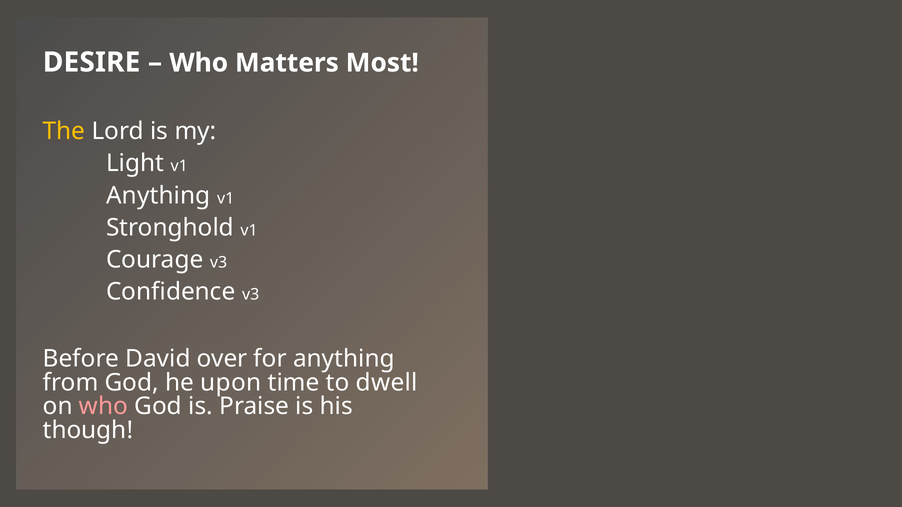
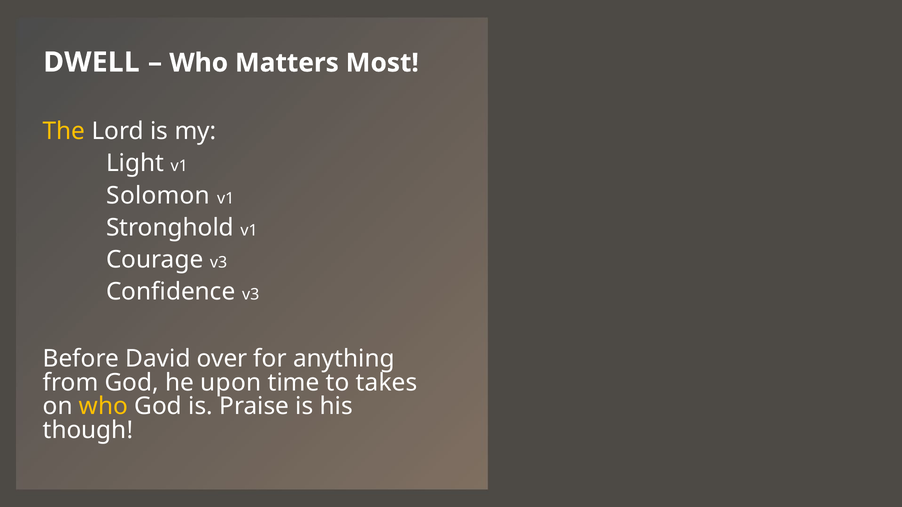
DESIRE: DESIRE -> DWELL
Anything at (158, 196): Anything -> Solomon
dwell: dwell -> takes
who at (103, 407) colour: pink -> yellow
